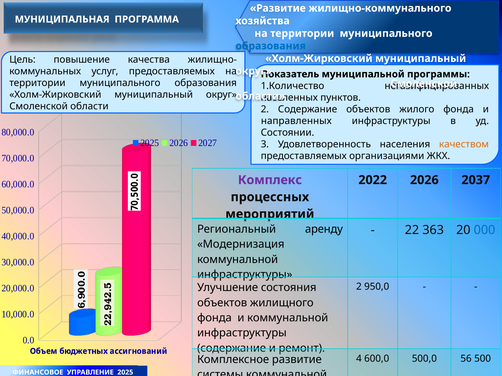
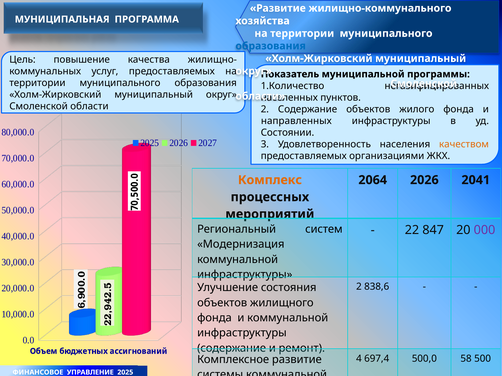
Комплекс colour: purple -> orange
2022: 2022 -> 2064
2037: 2037 -> 2041
аренду: аренду -> систем
363: 363 -> 847
000 colour: blue -> purple
950,0: 950,0 -> 838,6
600,0: 600,0 -> 697,4
56: 56 -> 58
